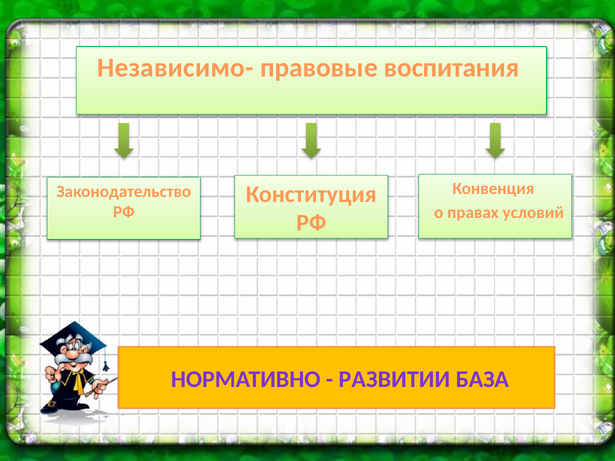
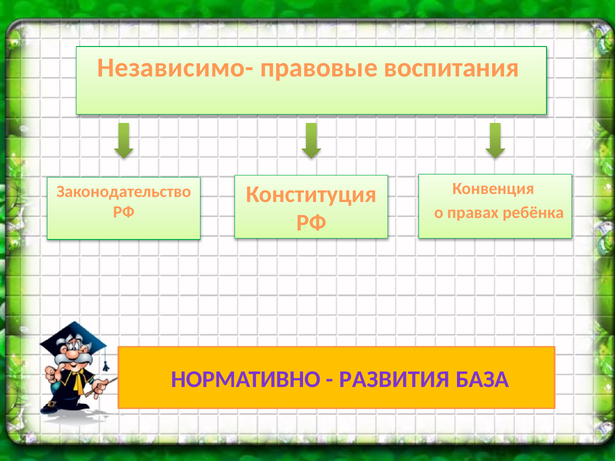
условий: условий -> ребёнка
РАЗВИТИИ: РАЗВИТИИ -> РАЗВИТИЯ
